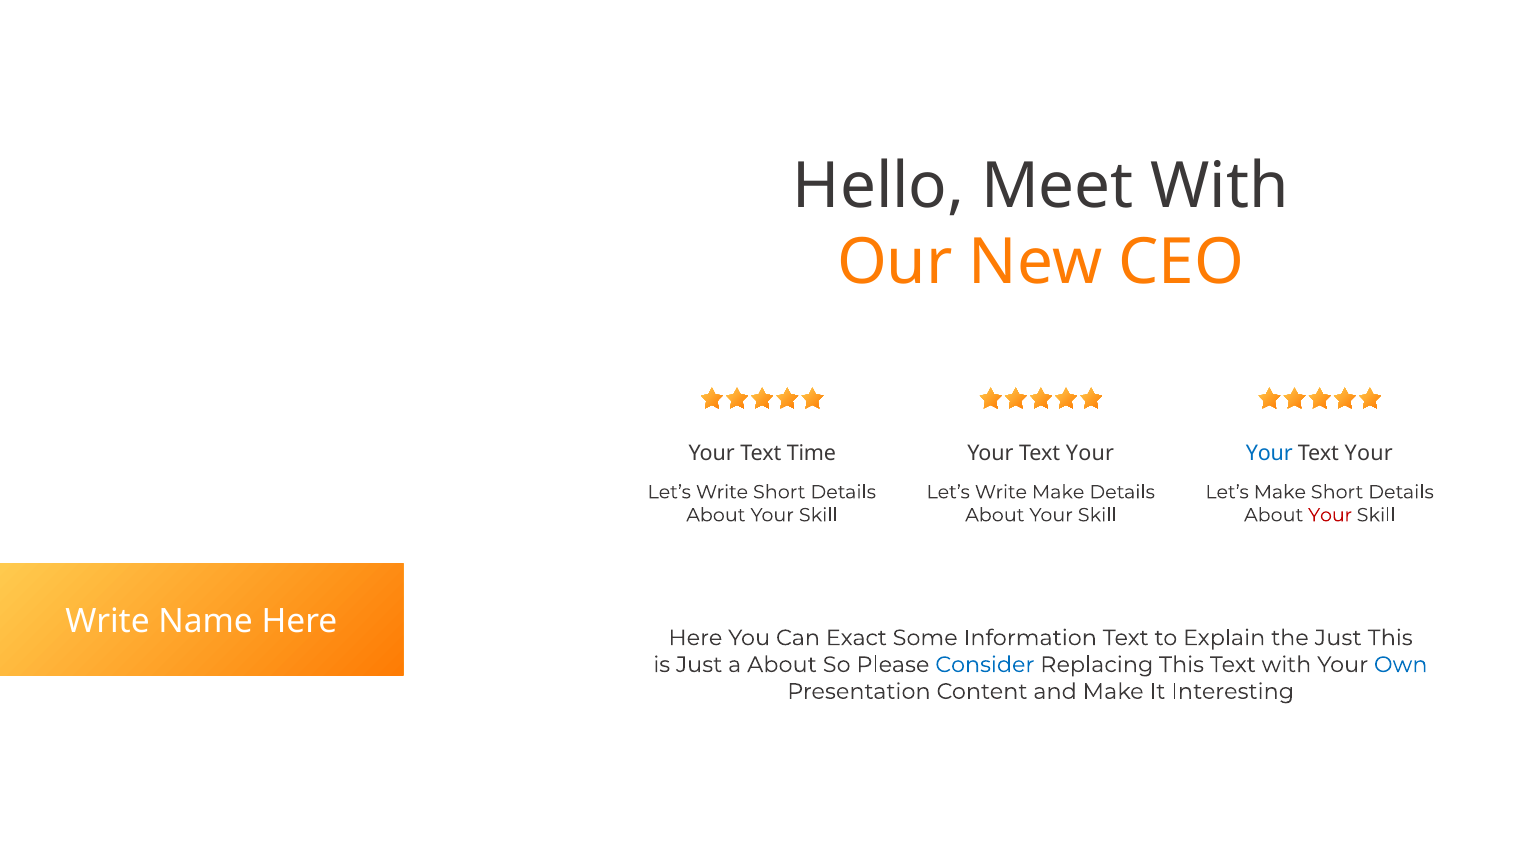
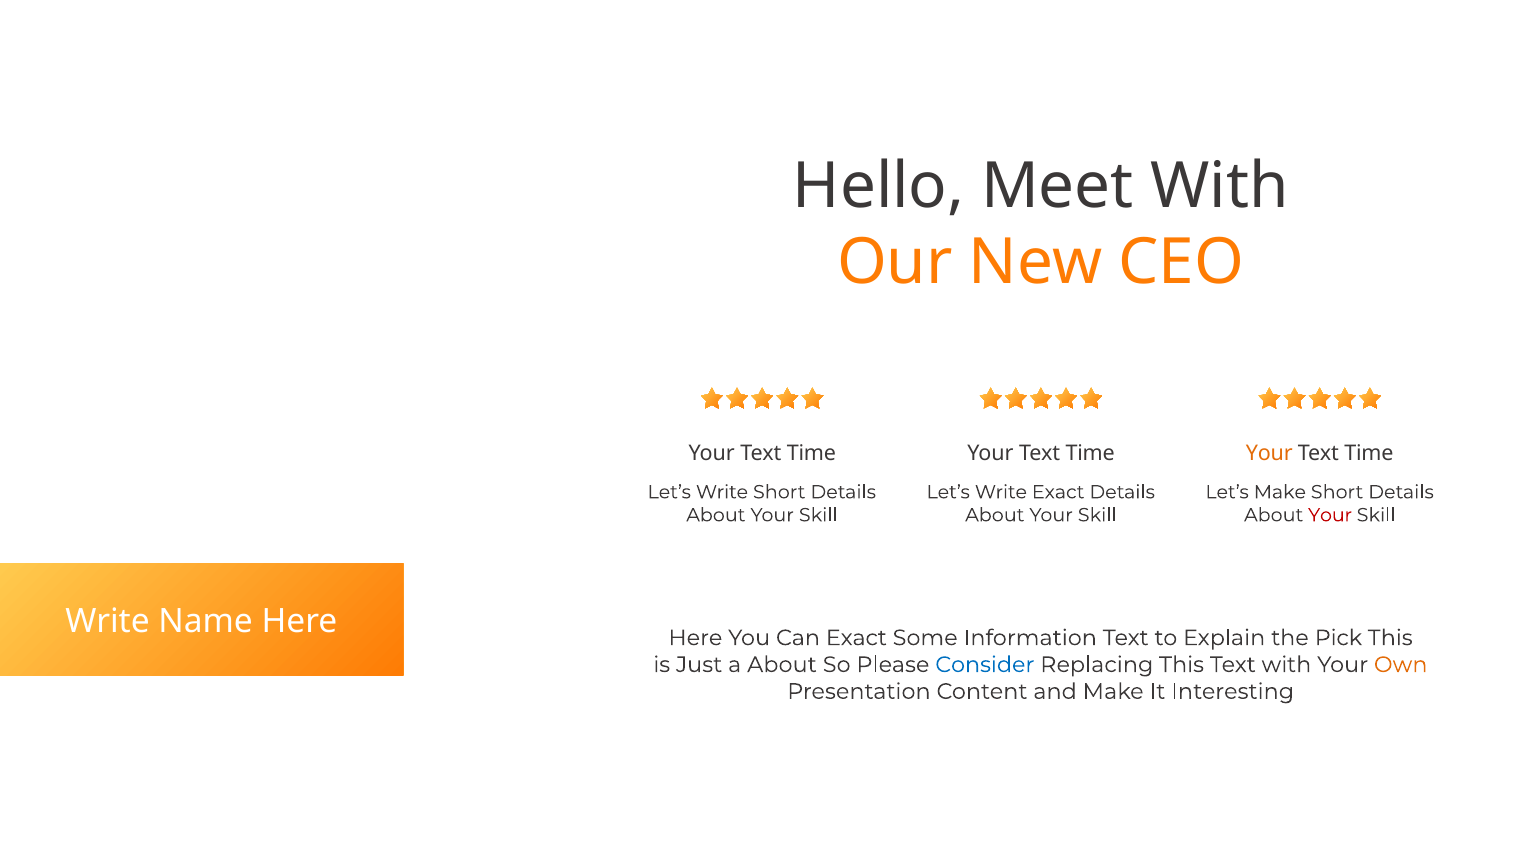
Your at (1090, 454): Your -> Time
Your at (1269, 454) colour: blue -> orange
Your at (1369, 454): Your -> Time
Write Make: Make -> Exact
the Just: Just -> Pick
Own colour: blue -> orange
